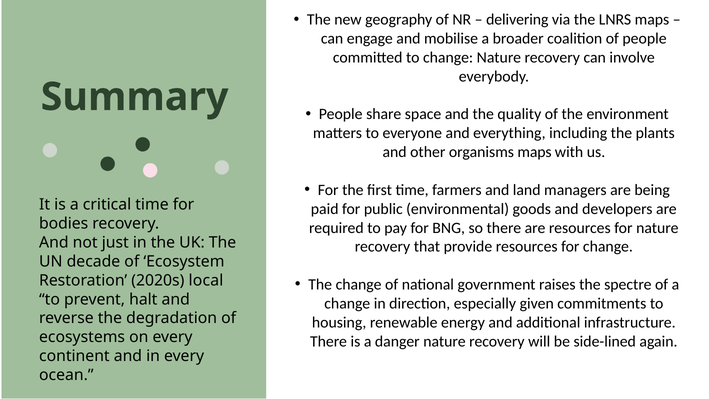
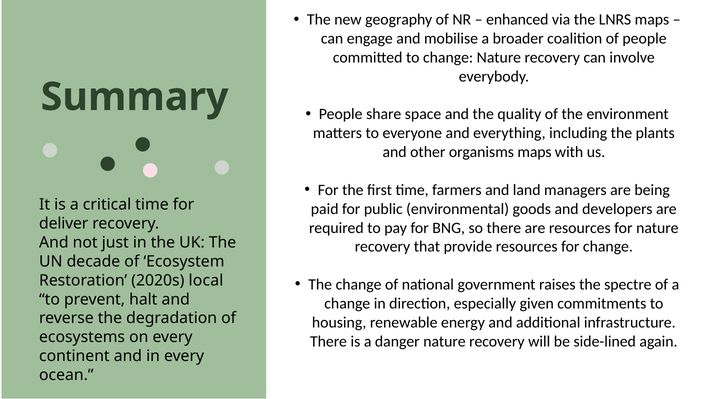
delivering: delivering -> enhanced
bodies: bodies -> deliver
